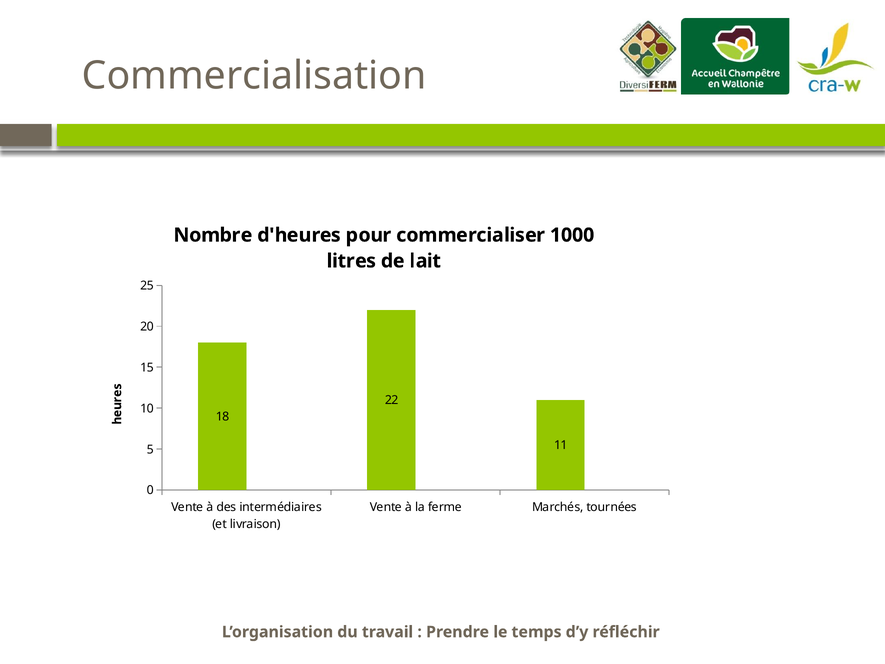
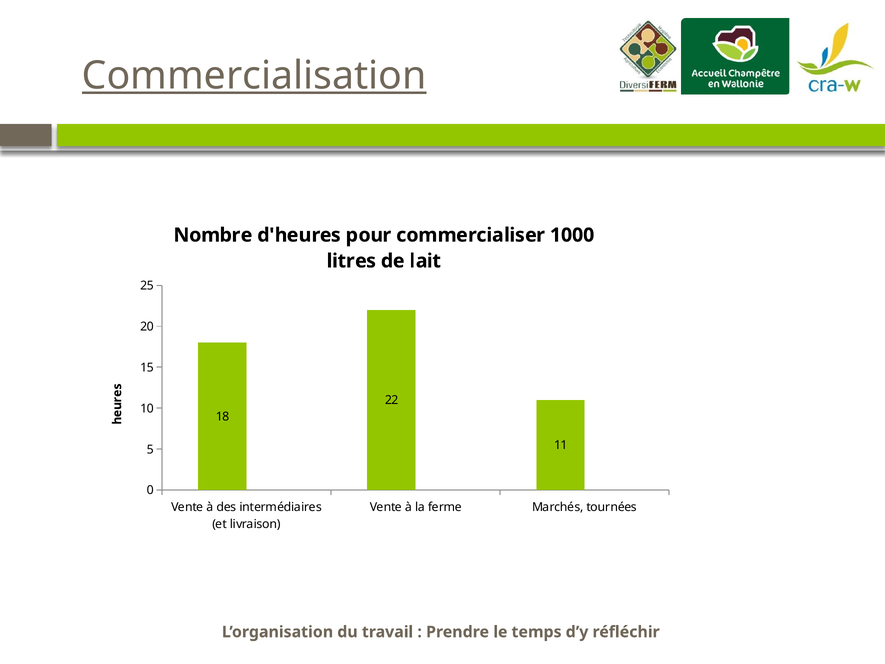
Commercialisation underline: none -> present
